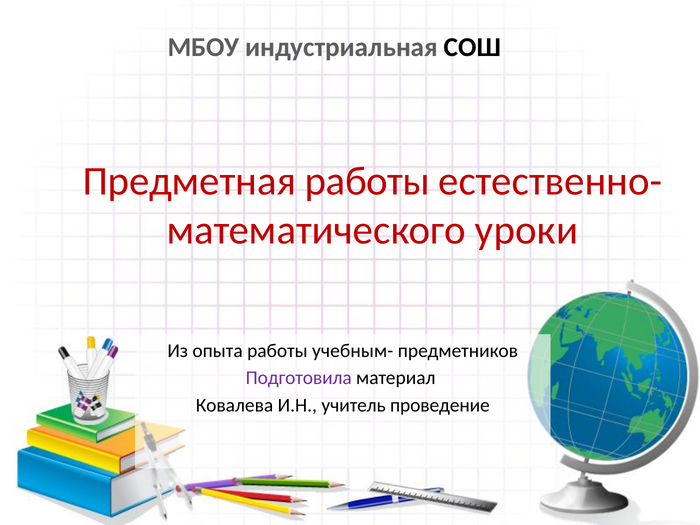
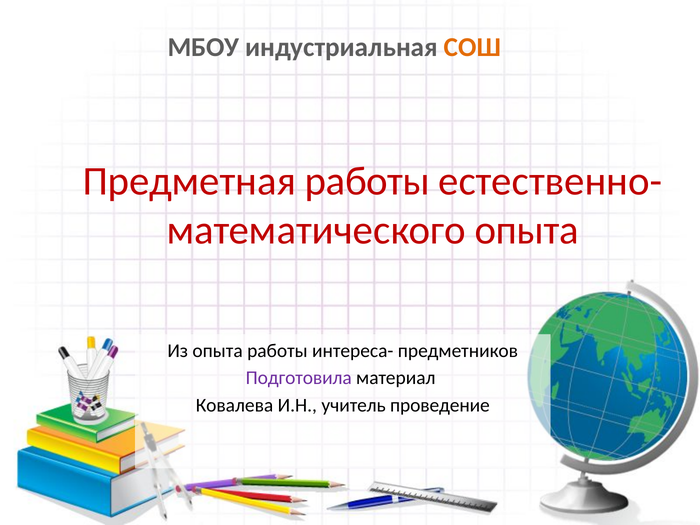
СОШ colour: black -> orange
уроки at (526, 230): уроки -> опыта
учебным-: учебным- -> интереса-
